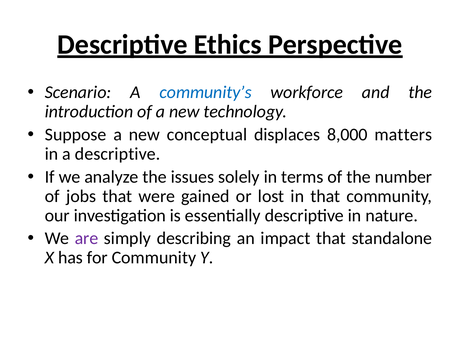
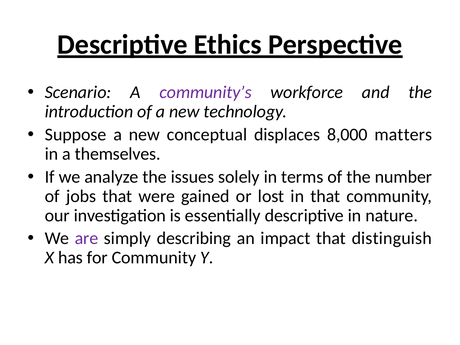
community’s colour: blue -> purple
a descriptive: descriptive -> themselves
standalone: standalone -> distinguish
